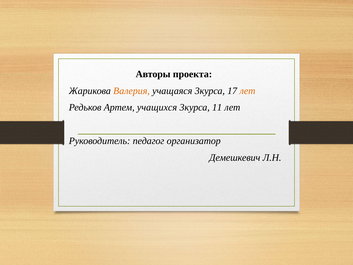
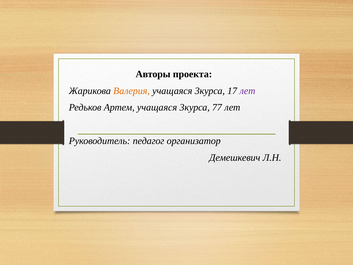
лет at (247, 91) colour: orange -> purple
Артем учащихся: учащихся -> учащаяся
11: 11 -> 77
